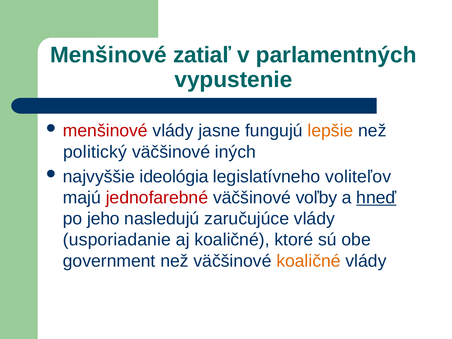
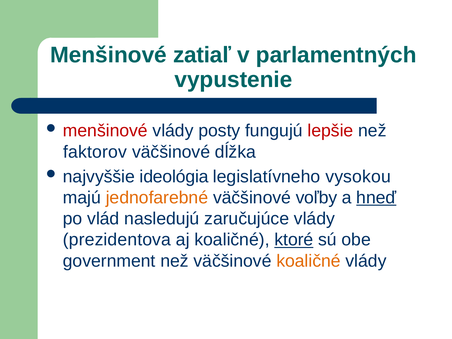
jasne: jasne -> posty
lepšie colour: orange -> red
politický: politický -> faktorov
iných: iných -> dĺžka
voliteľov: voliteľov -> vysokou
jednofarebné colour: red -> orange
jeho: jeho -> vlád
usporiadanie: usporiadanie -> prezidentova
ktoré underline: none -> present
